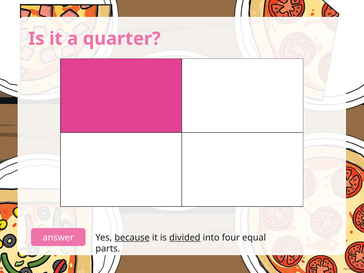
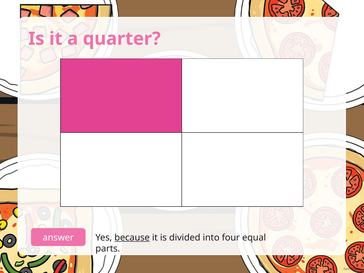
divided underline: present -> none
